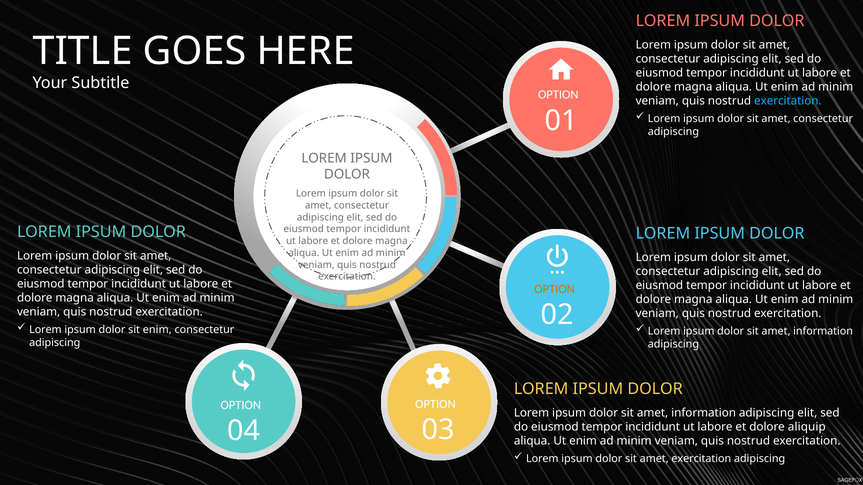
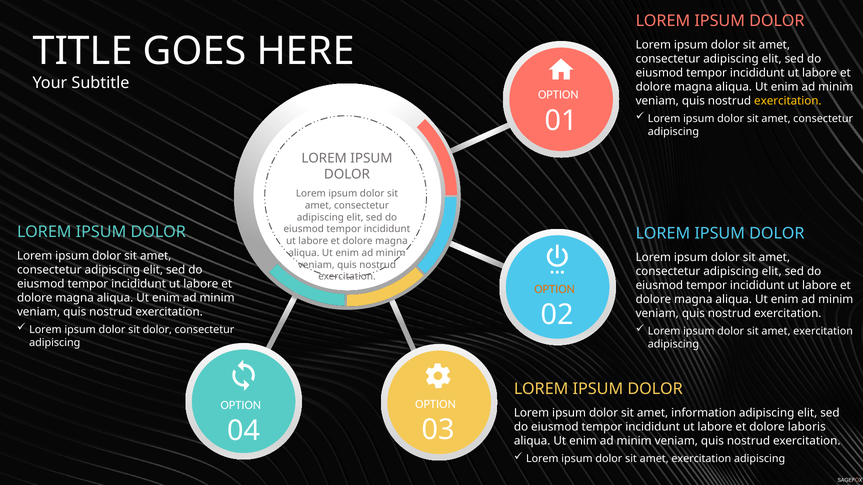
exercitation at (788, 101) colour: light blue -> yellow
sit enim: enim -> dolor
information at (823, 331): information -> exercitation
aliquip: aliquip -> laboris
